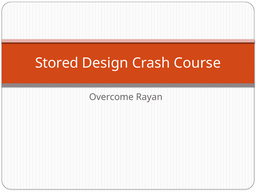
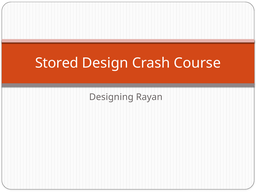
Overcome: Overcome -> Designing
